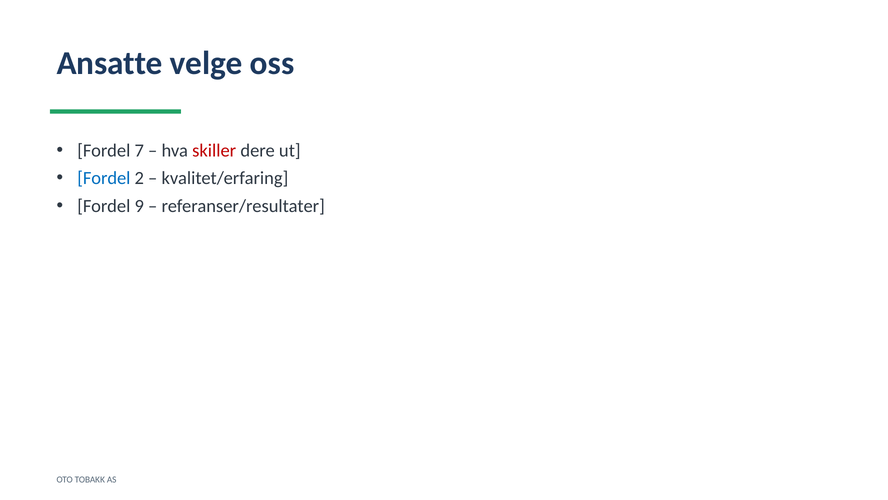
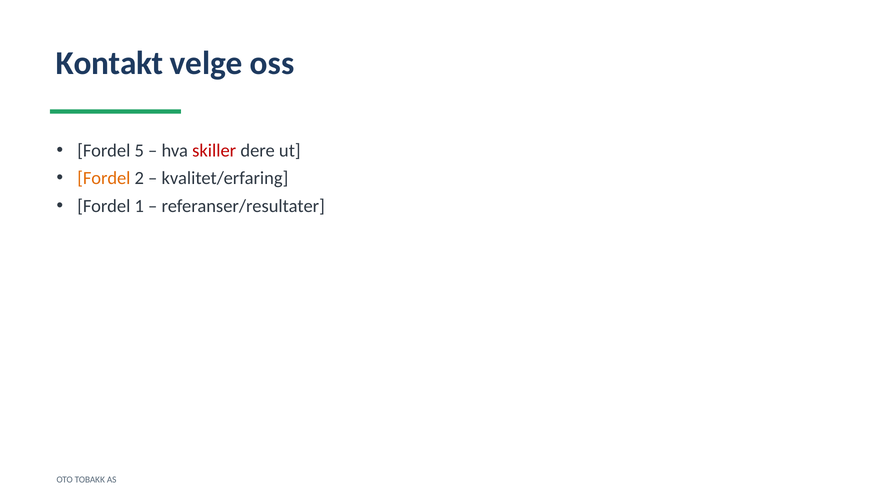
Ansatte: Ansatte -> Kontakt
7: 7 -> 5
Fordel at (104, 178) colour: blue -> orange
9: 9 -> 1
